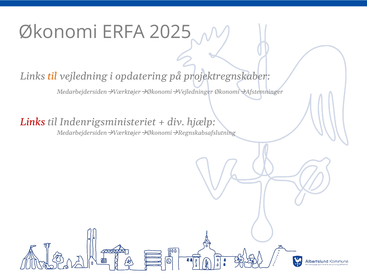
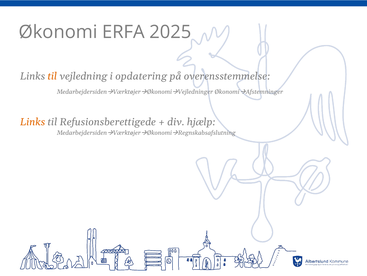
projektregnskaber: projektregnskaber -> overensstemmelse
Links at (33, 122) colour: red -> orange
Indenrigsministeriet: Indenrigsministeriet -> Refusionsberettigede
